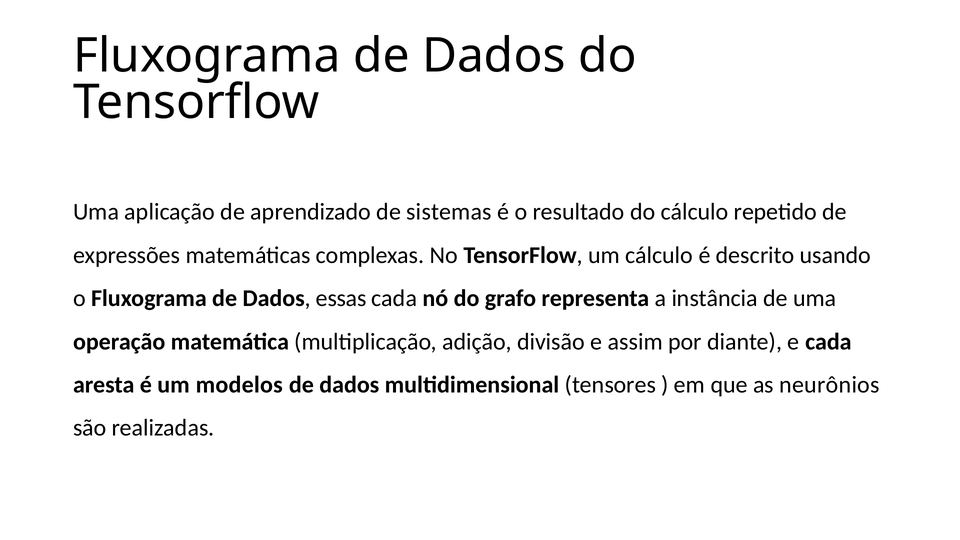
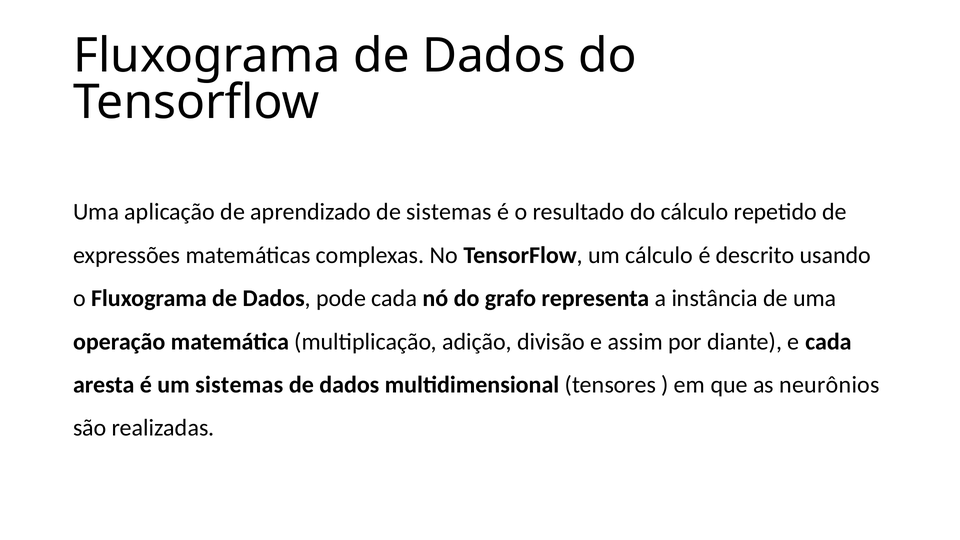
essas: essas -> pode
um modelos: modelos -> sistemas
